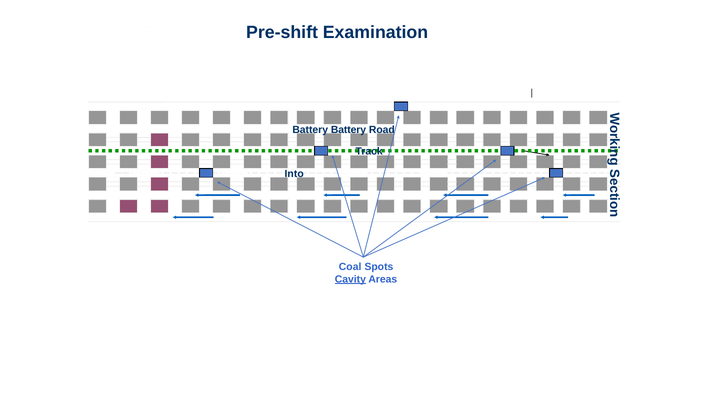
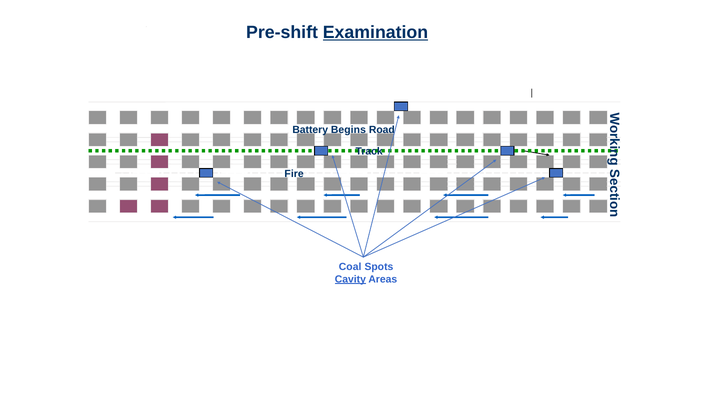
Examination underline: none -> present
Battery Battery: Battery -> Begins
Into: Into -> Fire
